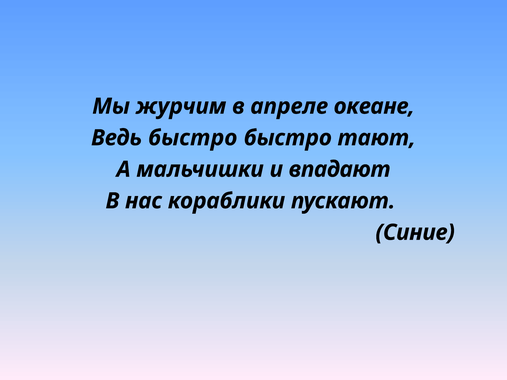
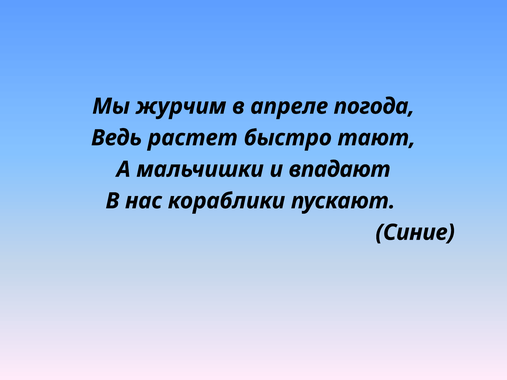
океане: океане -> погода
Ведь быстро: быстро -> растет
